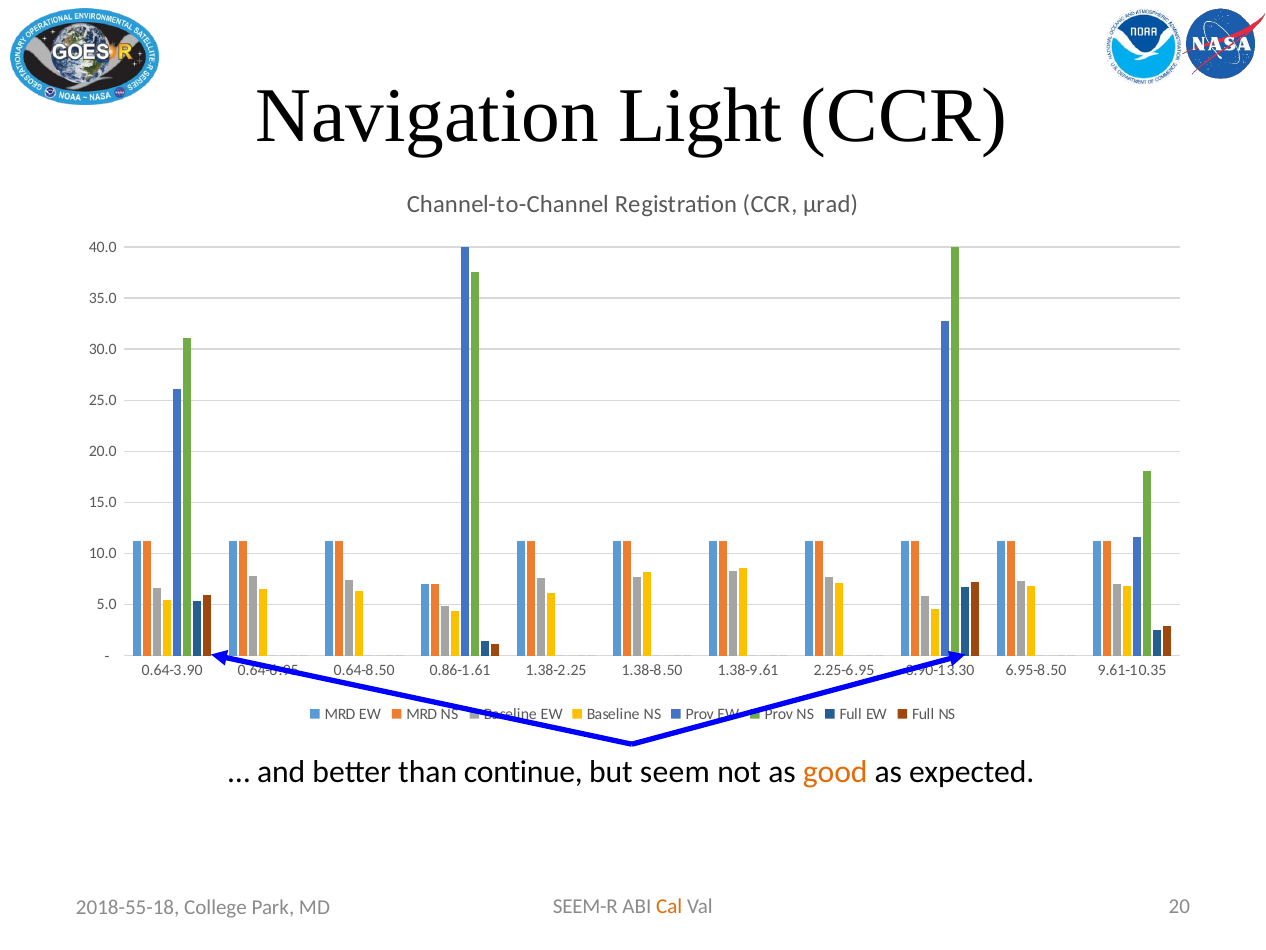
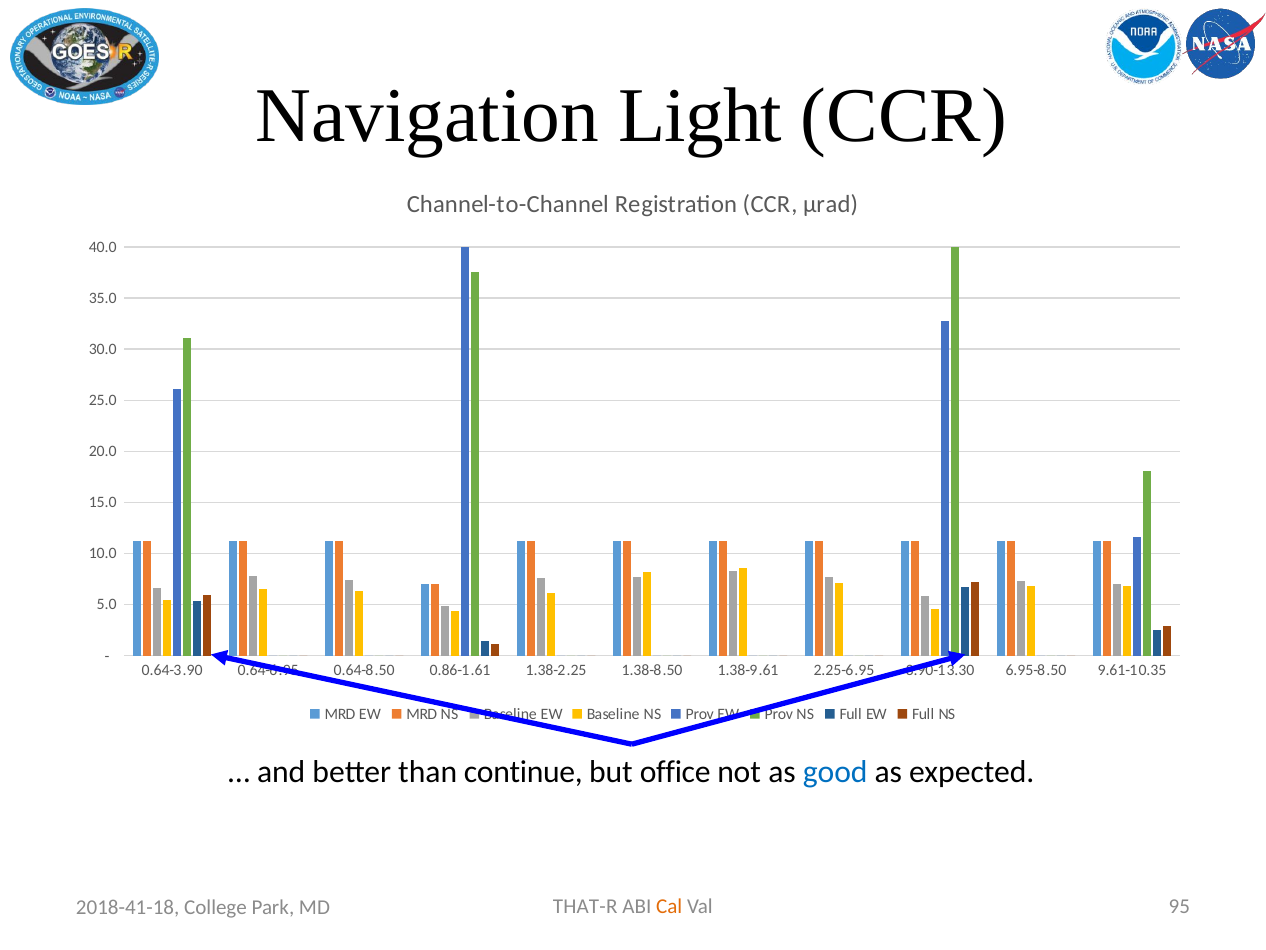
seem: seem -> office
good colour: orange -> blue
SEEM-R: SEEM-R -> THAT-R
20: 20 -> 95
2018-55-18: 2018-55-18 -> 2018-41-18
